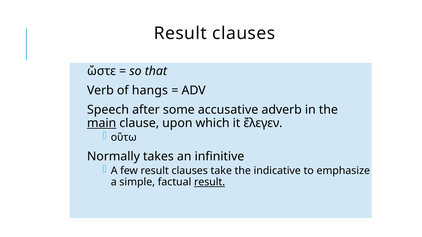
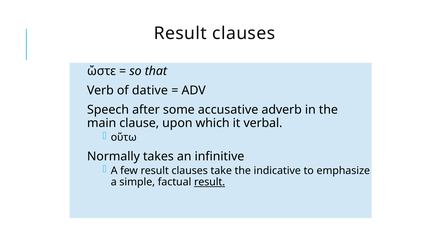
hangs: hangs -> dative
main underline: present -> none
ἔλεγεν: ἔλεγεν -> verbal
